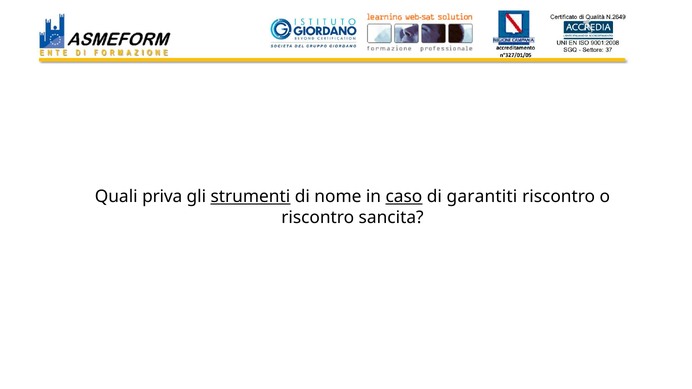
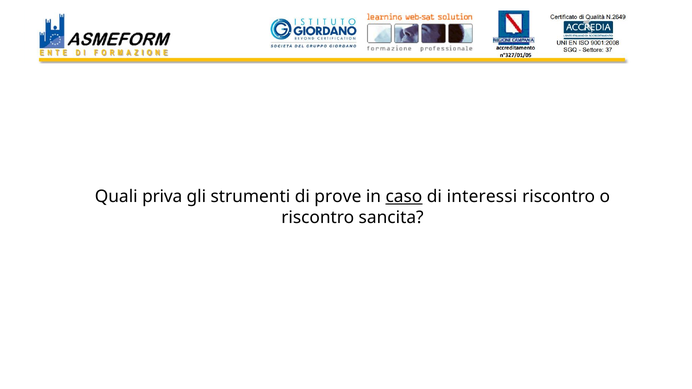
strumenti underline: present -> none
nome: nome -> prove
garantiti: garantiti -> interessi
